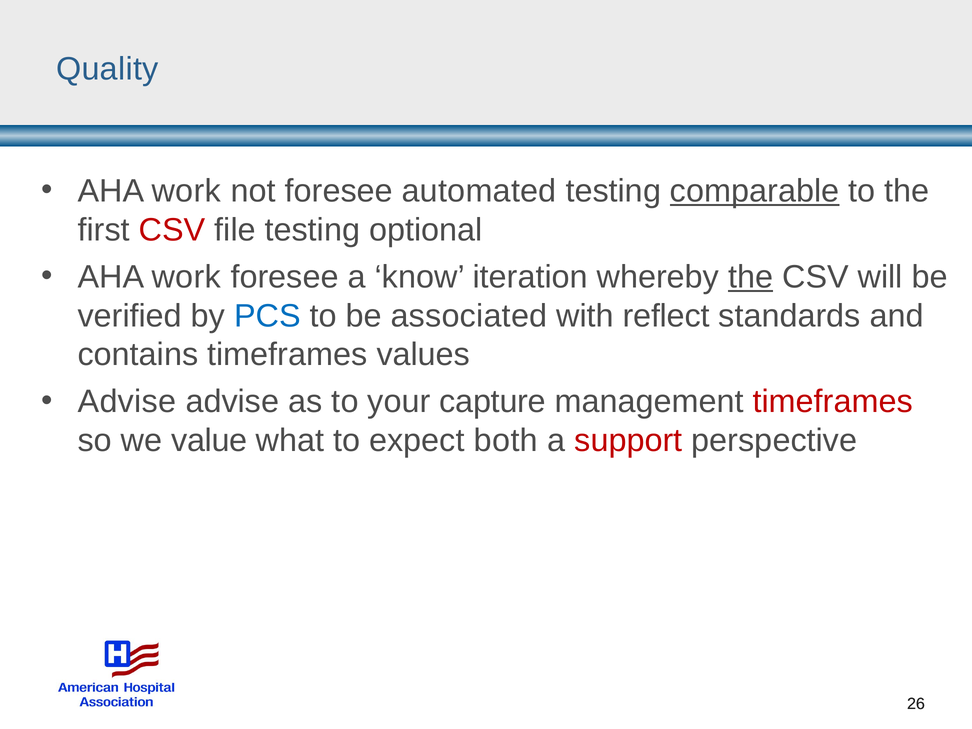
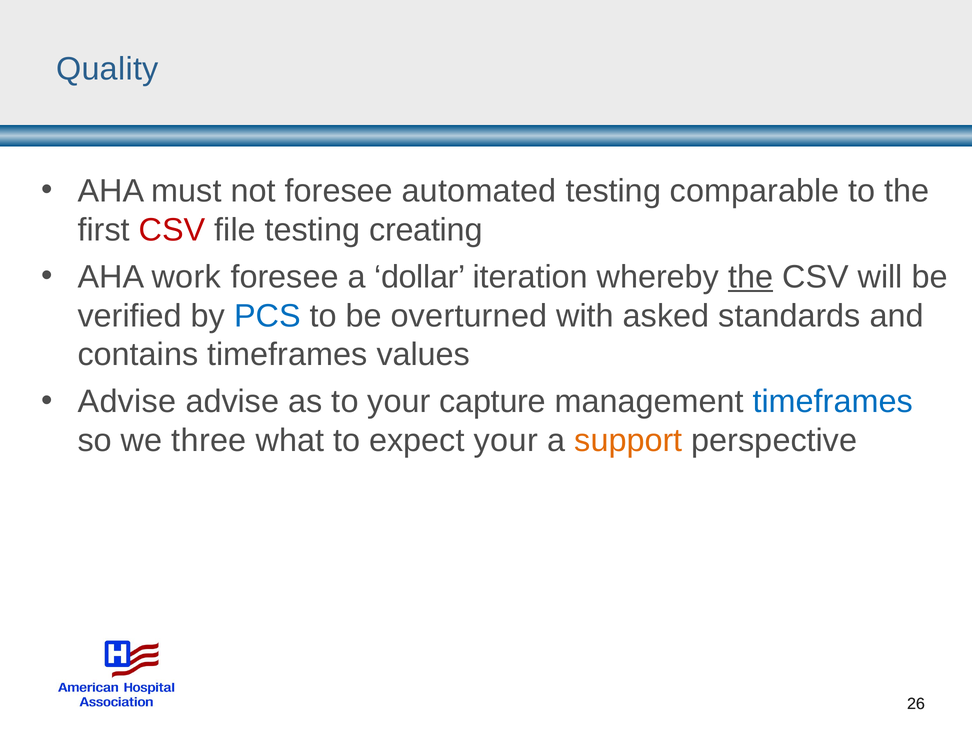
work at (186, 191): work -> must
comparable underline: present -> none
optional: optional -> creating
know: know -> dollar
associated: associated -> overturned
reflect: reflect -> asked
timeframes at (833, 402) colour: red -> blue
value: value -> three
expect both: both -> your
support colour: red -> orange
